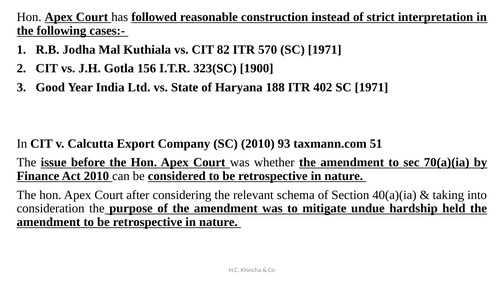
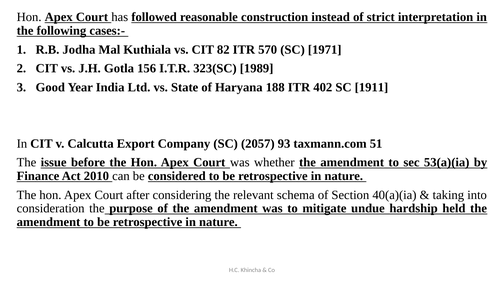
1900: 1900 -> 1989
402 SC 1971: 1971 -> 1911
SC 2010: 2010 -> 2057
70(a)(ia: 70(a)(ia -> 53(a)(ia
